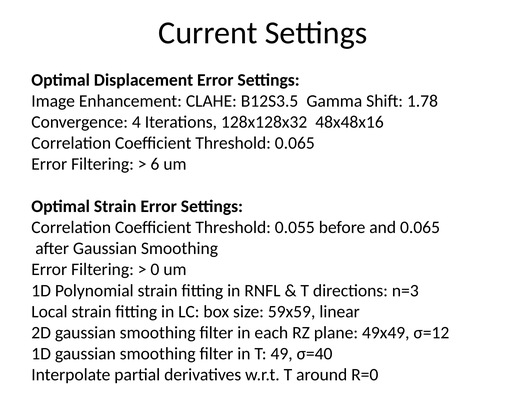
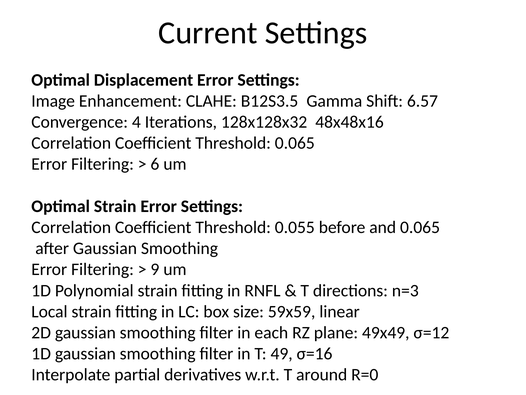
1.78: 1.78 -> 6.57
0: 0 -> 9
σ=40: σ=40 -> σ=16
